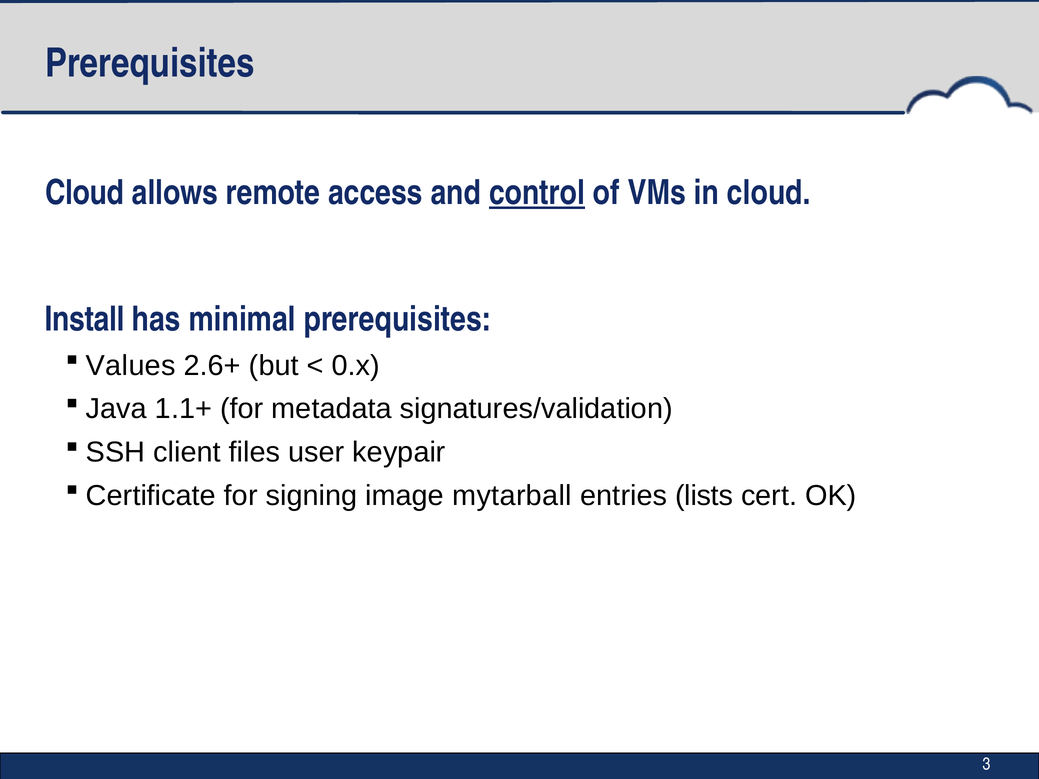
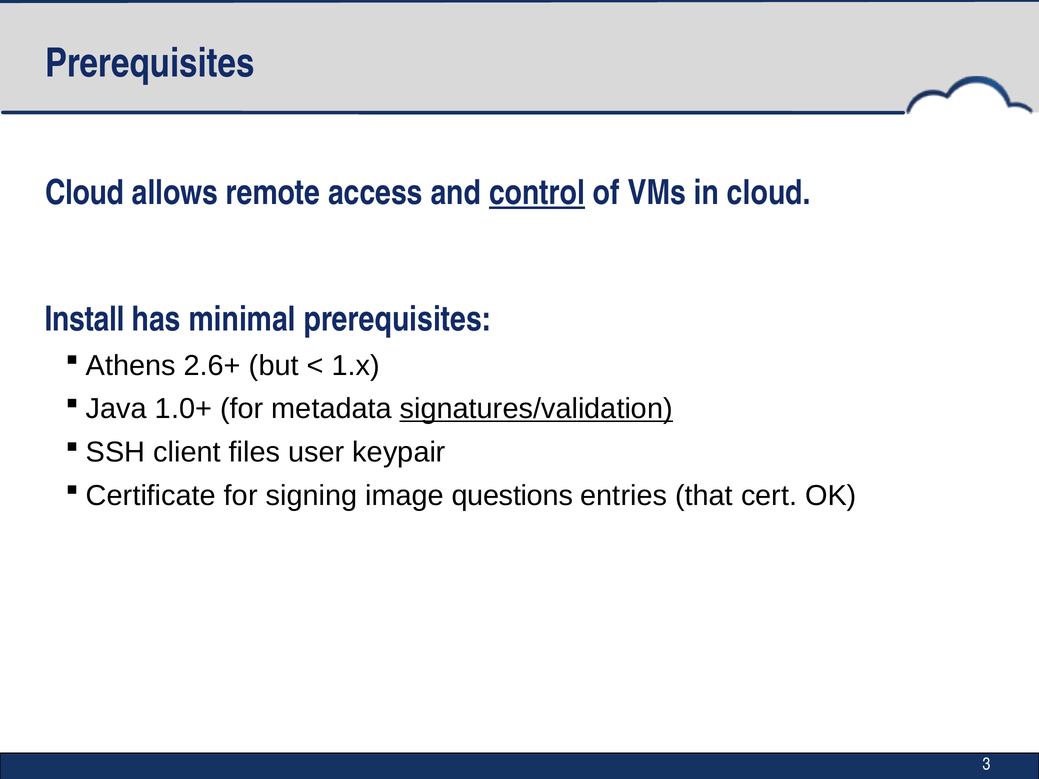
Values: Values -> Athens
0.x: 0.x -> 1.x
1.1+: 1.1+ -> 1.0+
signatures/validation underline: none -> present
mytarball: mytarball -> questions
lists: lists -> that
